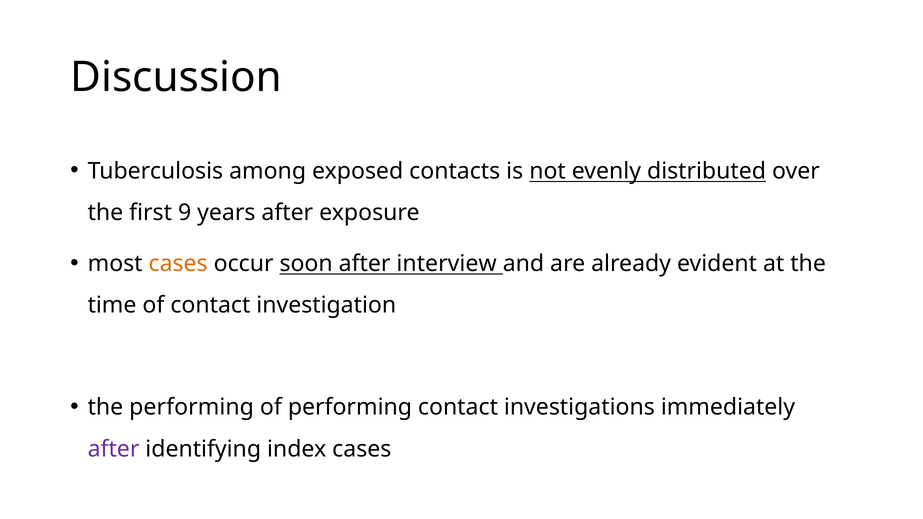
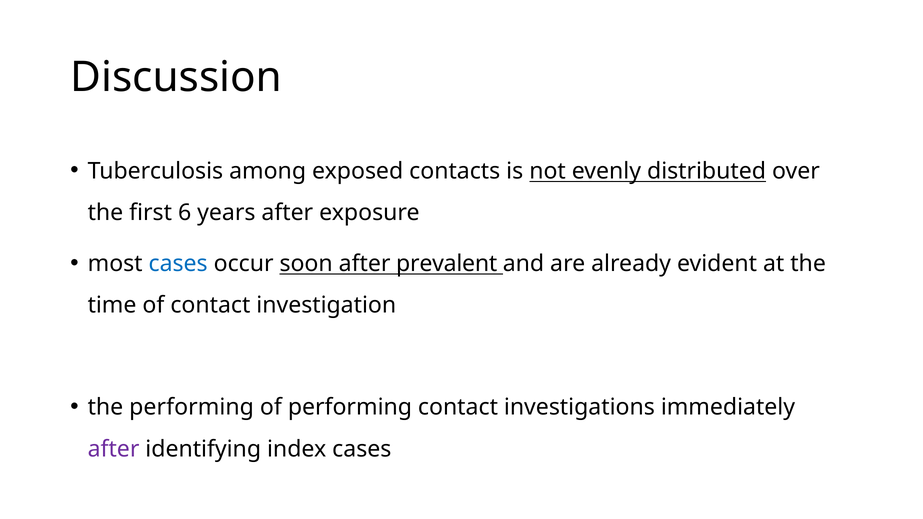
9: 9 -> 6
cases at (178, 264) colour: orange -> blue
interview: interview -> prevalent
